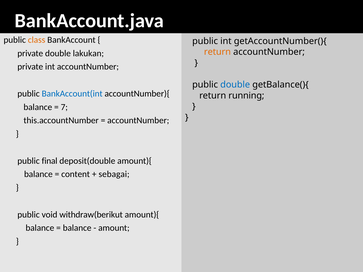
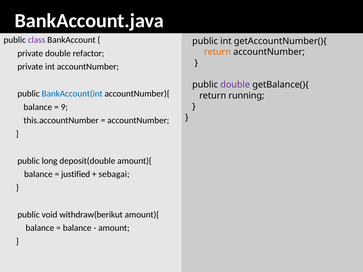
class colour: orange -> purple
lakukan: lakukan -> refactor
double at (235, 85) colour: blue -> purple
7: 7 -> 9
final: final -> long
content: content -> justified
